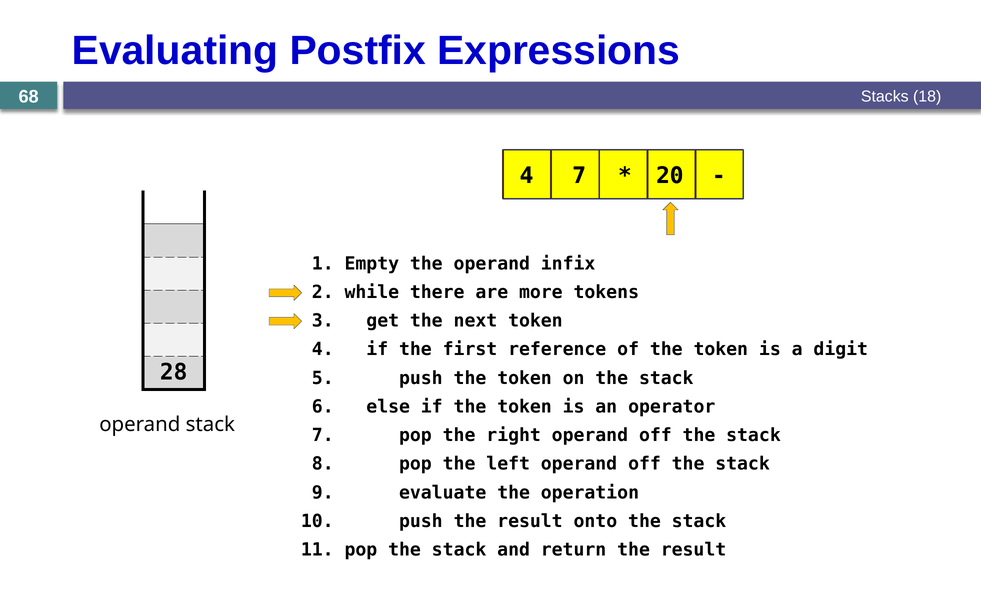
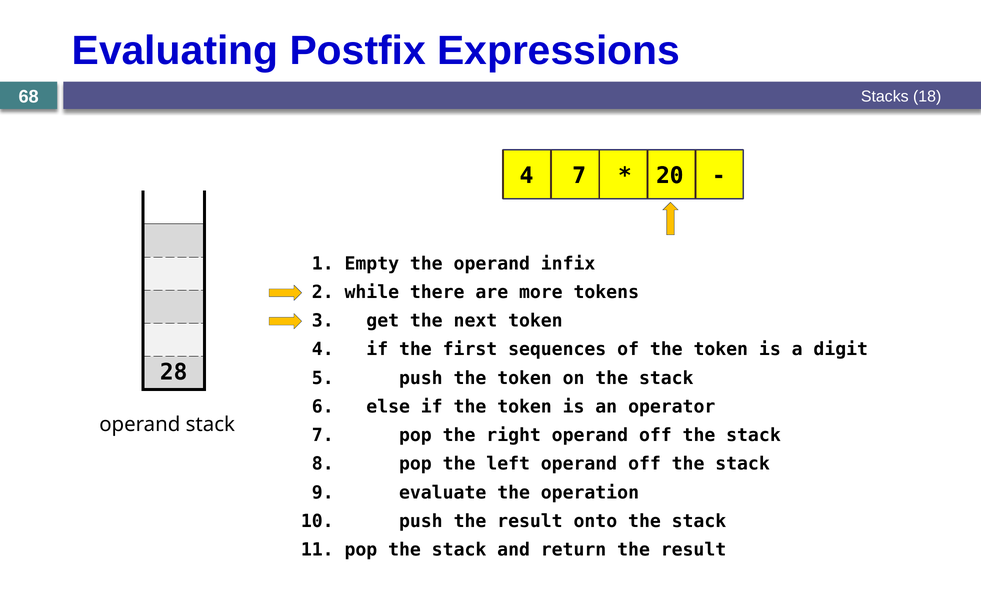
reference: reference -> sequences
